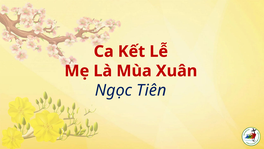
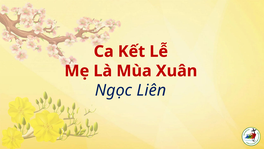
Tiên: Tiên -> Liên
